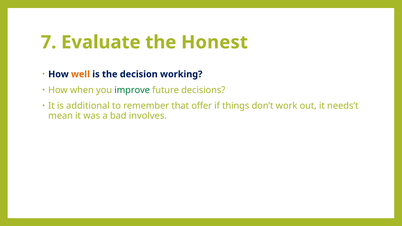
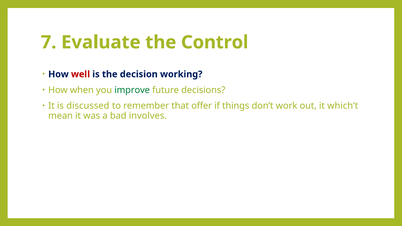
Honest: Honest -> Control
well colour: orange -> red
additional: additional -> discussed
needs’t: needs’t -> which’t
